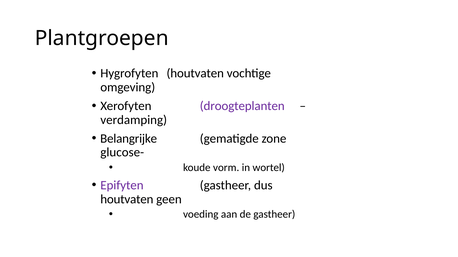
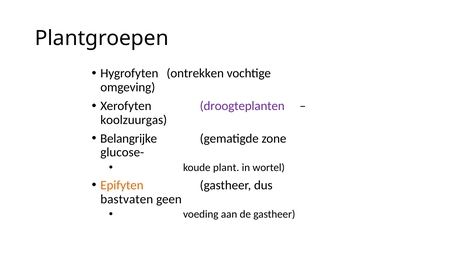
Hygrofyten houtvaten: houtvaten -> ontrekken
verdamping: verdamping -> koolzuurgas
vorm: vorm -> plant
Epifyten colour: purple -> orange
houtvaten at (127, 200): houtvaten -> bastvaten
